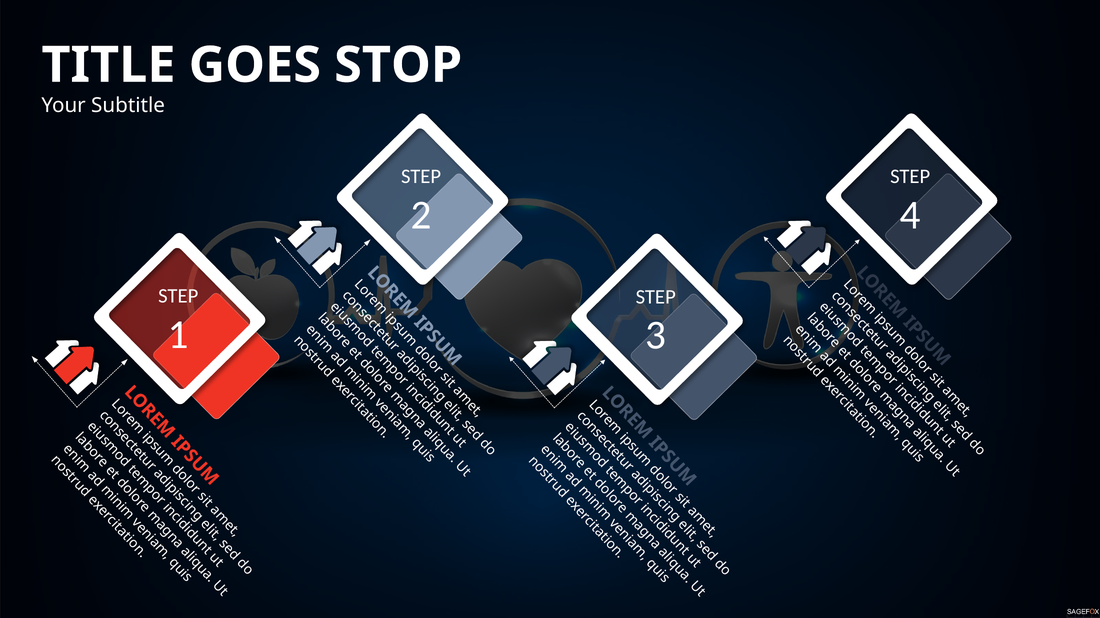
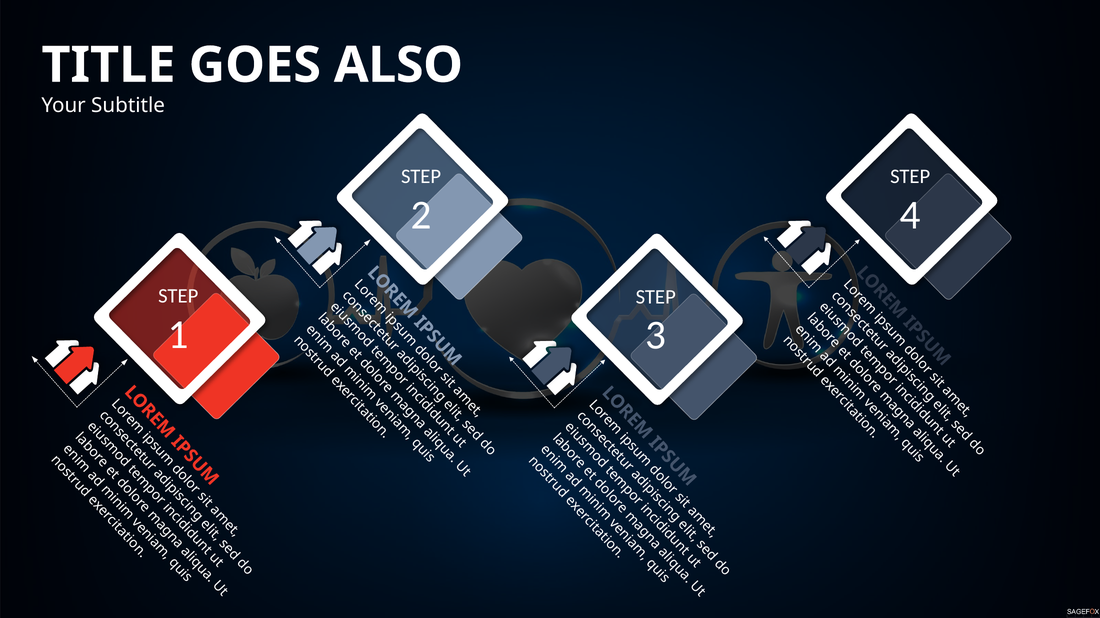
STOP: STOP -> ALSO
